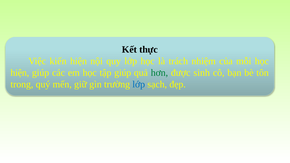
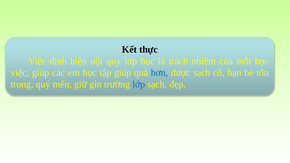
kiến: kiến -> định
hiện at (20, 73): hiện -> việc
hơn colour: green -> blue
được sinh: sinh -> sạch
